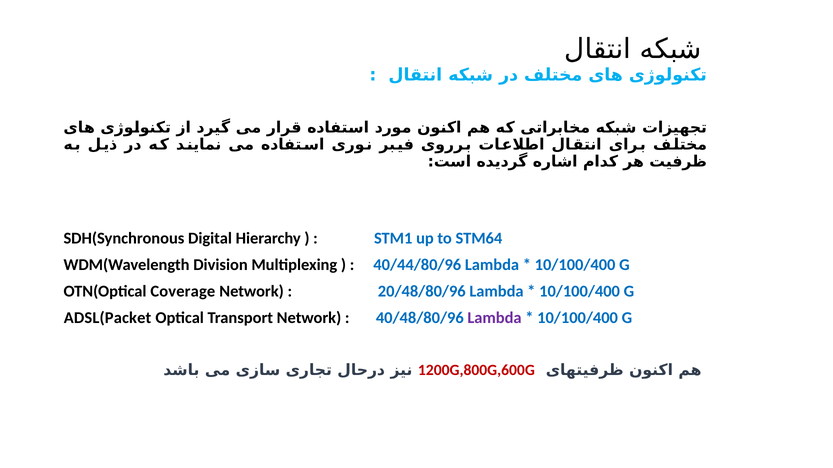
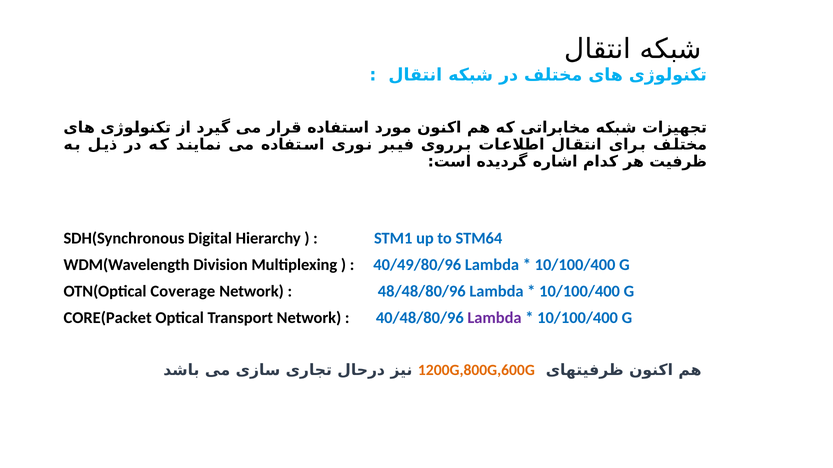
40/44/80/96: 40/44/80/96 -> 40/49/80/96
20/48/80/96: 20/48/80/96 -> 48/48/80/96
ADSL(Packet: ADSL(Packet -> CORE(Packet
1200G,800G,600G colour: red -> orange
